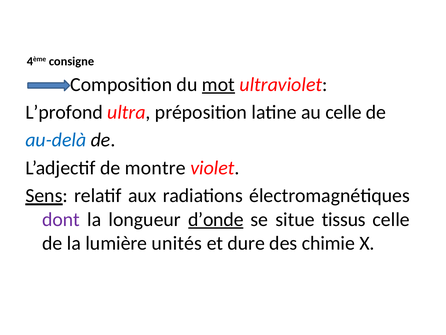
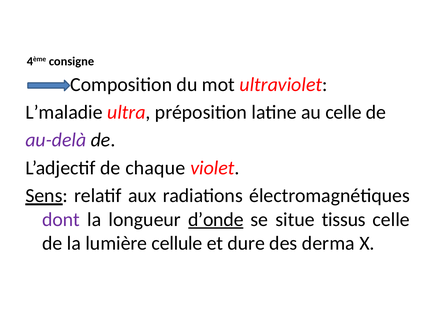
mot underline: present -> none
L’profond: L’profond -> L’maladie
au-delà colour: blue -> purple
montre: montre -> chaque
unités: unités -> cellule
chimie: chimie -> derma
